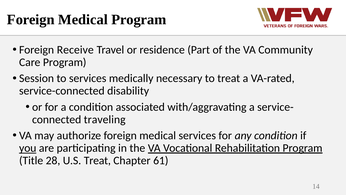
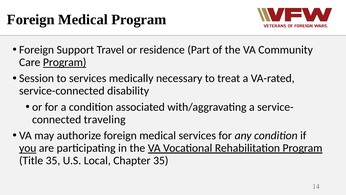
Receive: Receive -> Support
Program at (65, 62) underline: none -> present
Title 28: 28 -> 35
U.S Treat: Treat -> Local
Chapter 61: 61 -> 35
